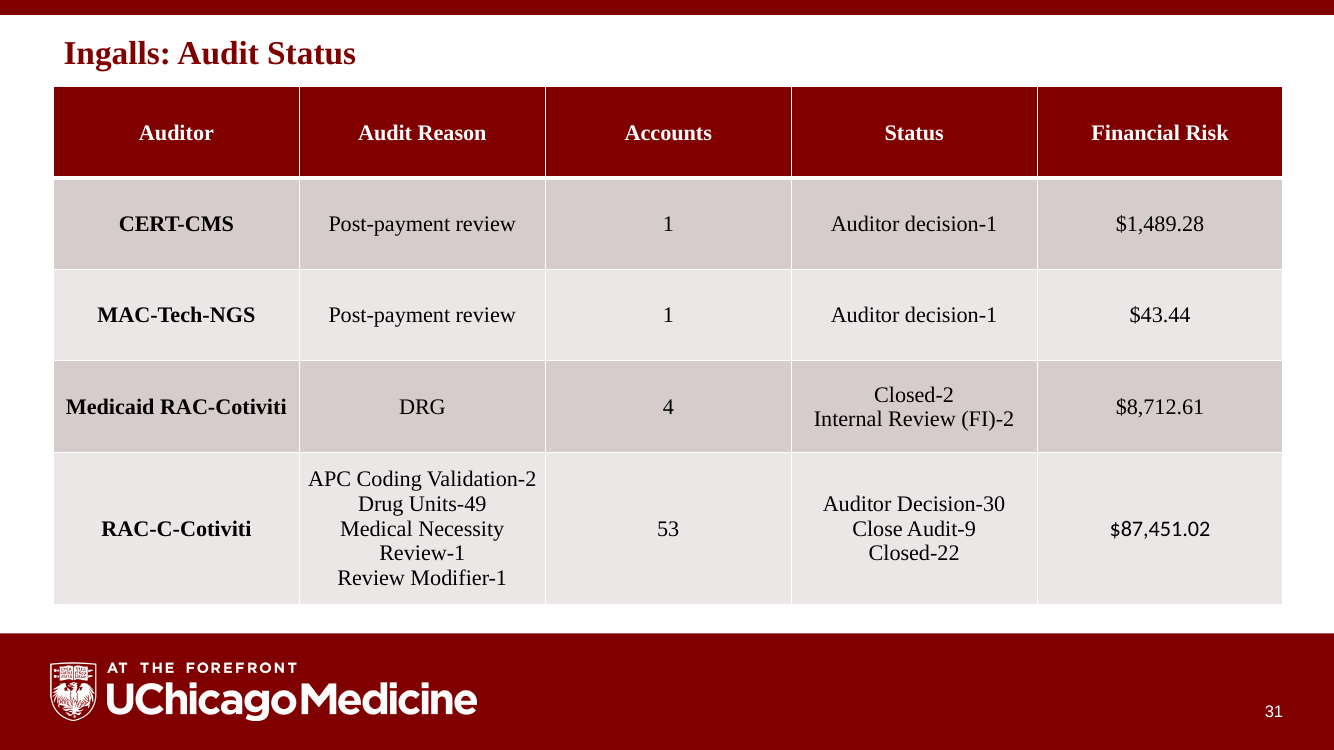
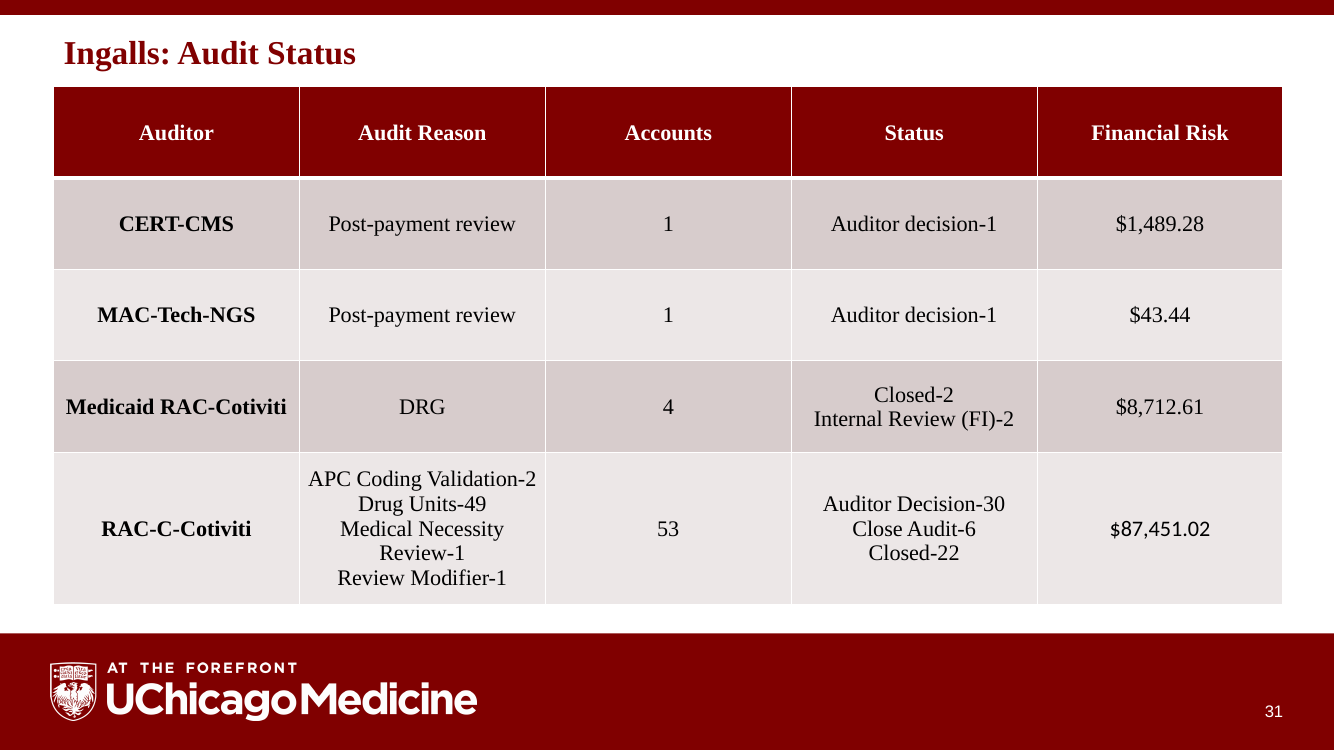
Audit-9: Audit-9 -> Audit-6
